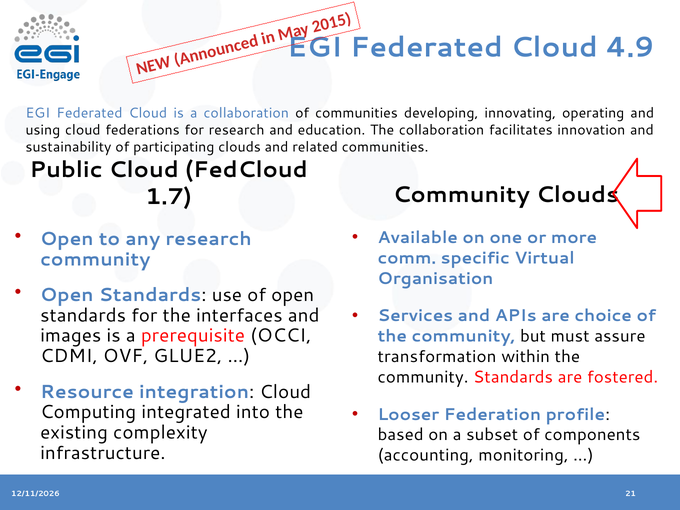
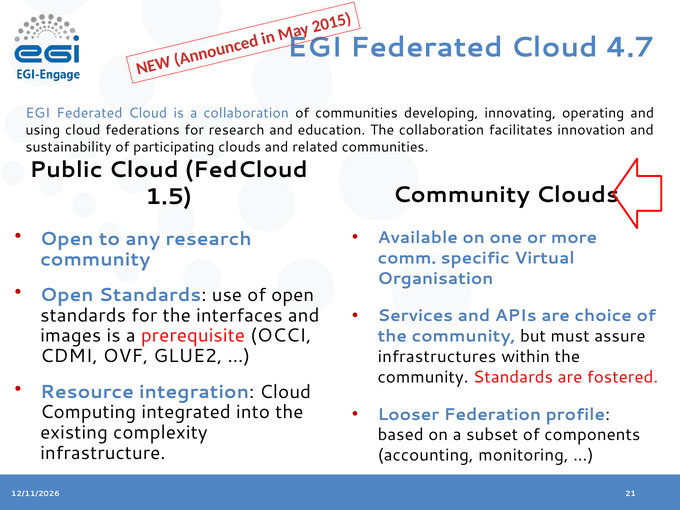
4.9: 4.9 -> 4.7
1.7: 1.7 -> 1.5
transformation: transformation -> infrastructures
